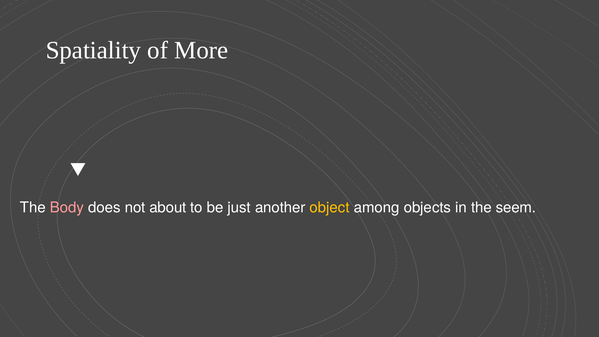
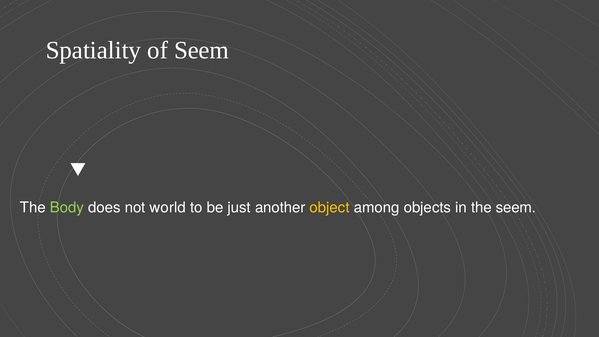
of More: More -> Seem
Body colour: pink -> light green
about: about -> world
